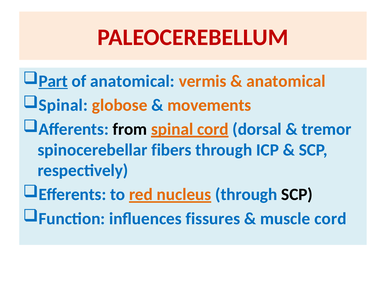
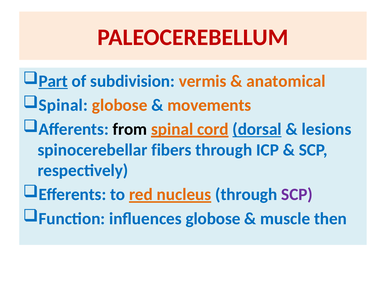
of anatomical: anatomical -> subdivision
dorsal underline: none -> present
tremor: tremor -> lesions
SCP at (297, 194) colour: black -> purple
influences fissures: fissures -> globose
muscle cord: cord -> then
